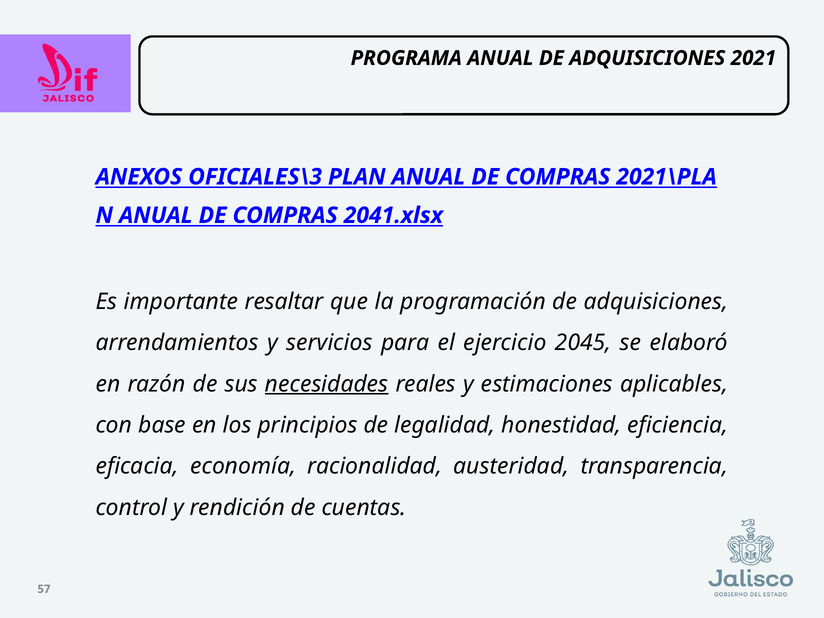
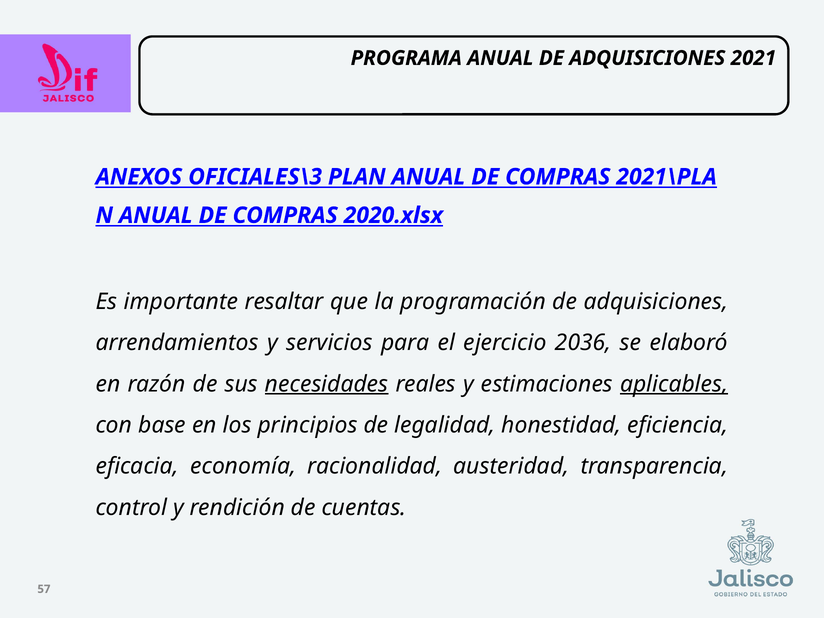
2041.xlsx: 2041.xlsx -> 2020.xlsx
2045: 2045 -> 2036
aplicables underline: none -> present
